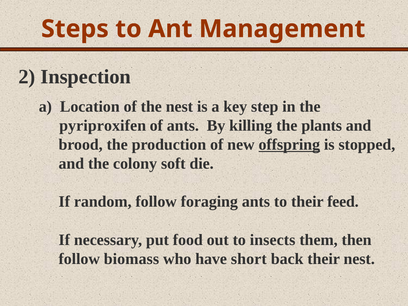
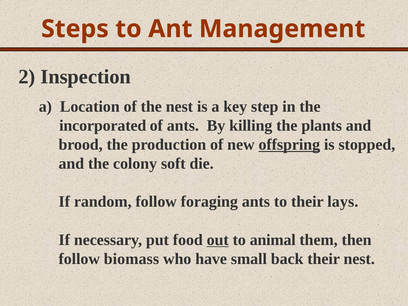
pyriproxifen: pyriproxifen -> incorporated
feed: feed -> lays
out underline: none -> present
insects: insects -> animal
short: short -> small
